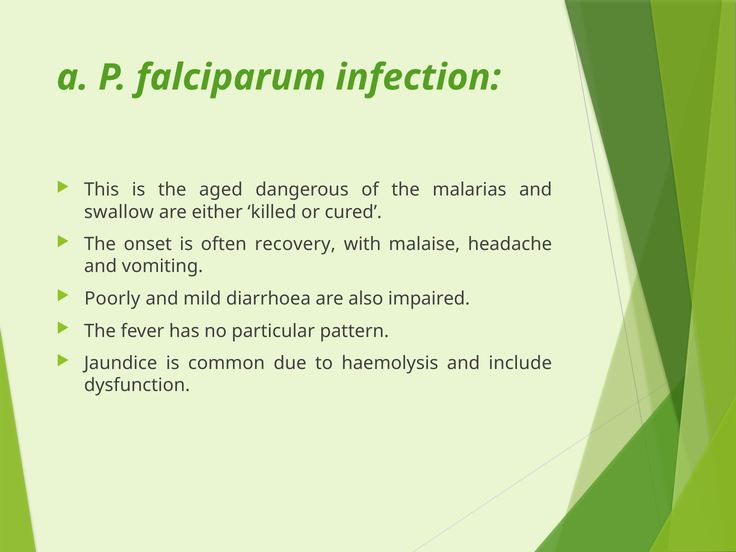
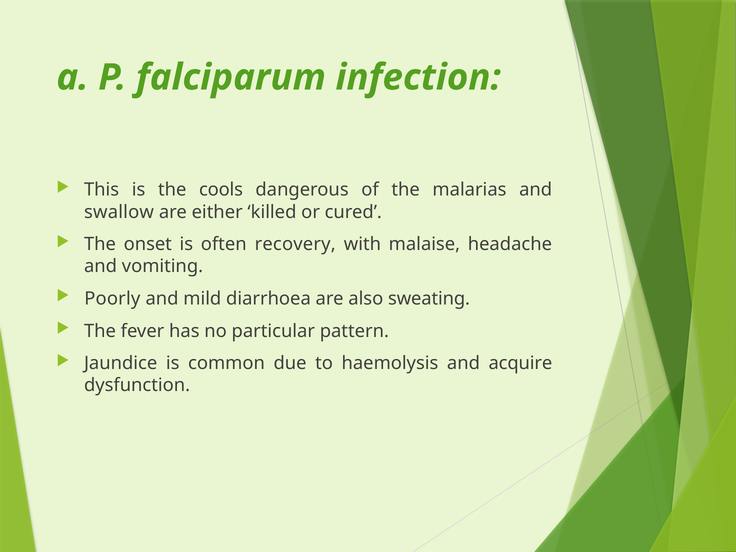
aged: aged -> cools
impaired: impaired -> sweating
include: include -> acquire
